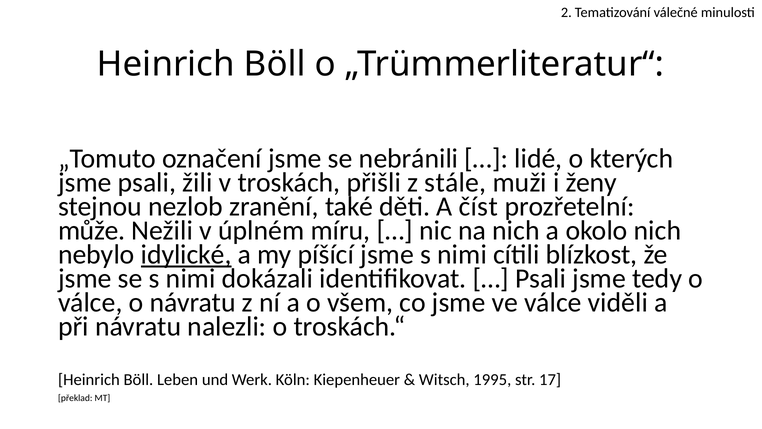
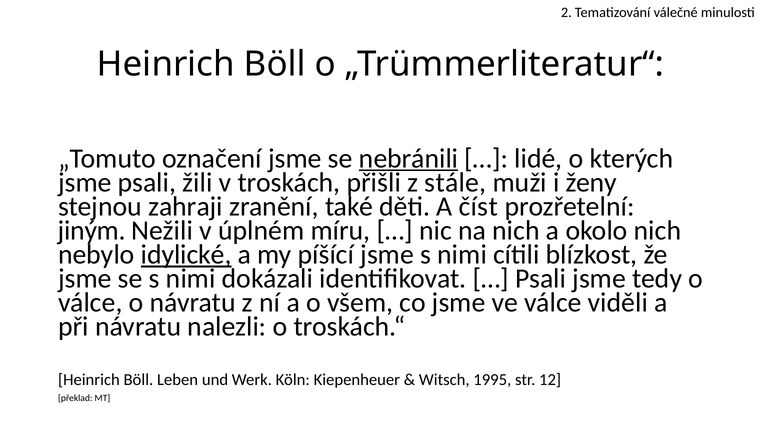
nebránili underline: none -> present
nezlob: nezlob -> zahraji
může: může -> jiným
17: 17 -> 12
